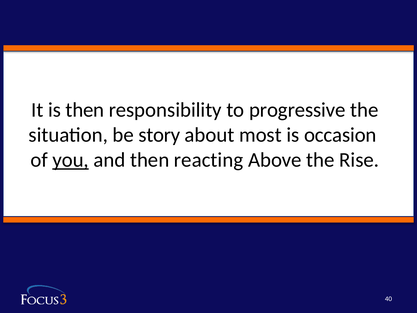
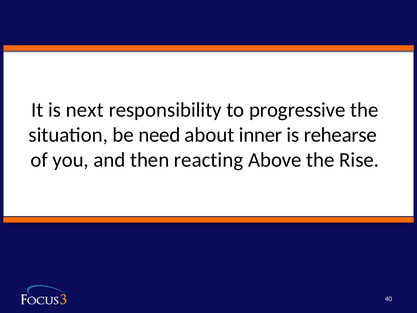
is then: then -> next
story: story -> need
most: most -> inner
occasion: occasion -> rehearse
you underline: present -> none
